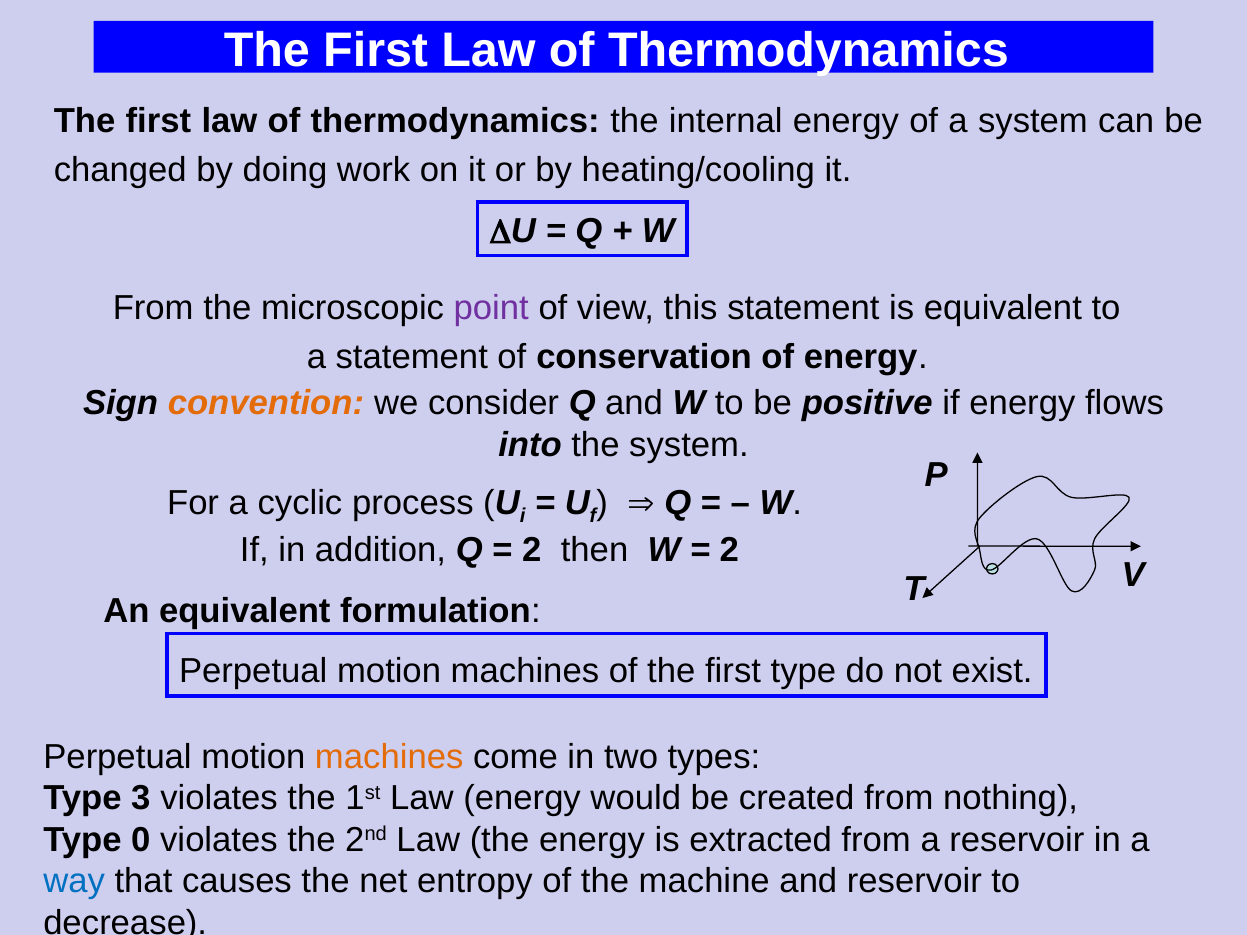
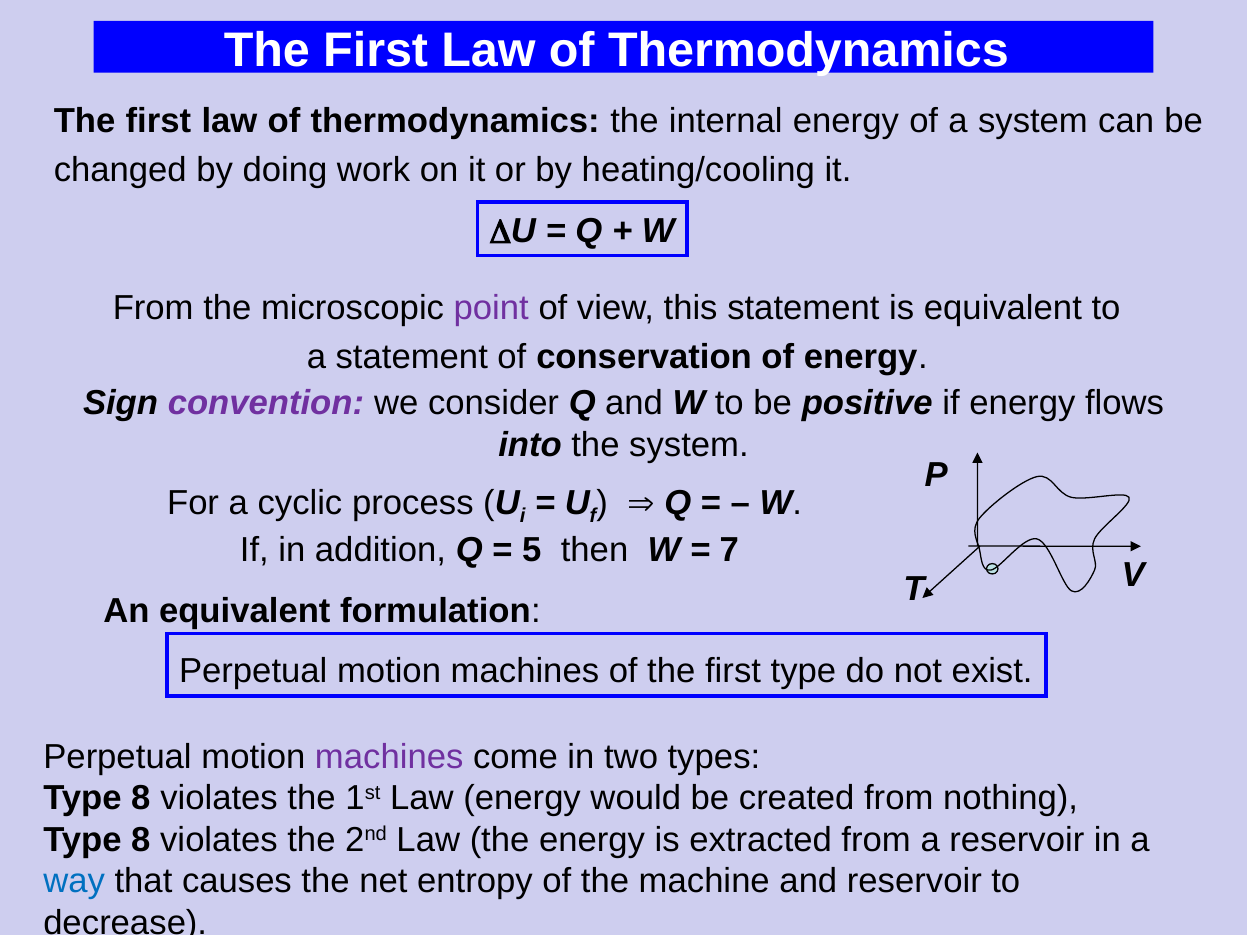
convention colour: orange -> purple
2 at (532, 550): 2 -> 5
2 at (729, 550): 2 -> 7
machines at (389, 757) colour: orange -> purple
3 at (141, 798): 3 -> 8
0 at (141, 840): 0 -> 8
